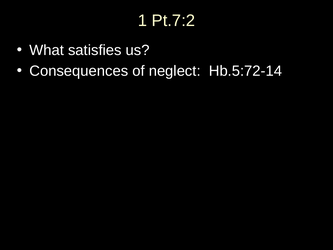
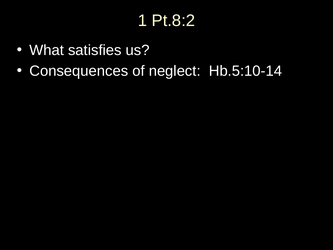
Pt.7:2: Pt.7:2 -> Pt.8:2
Hb.5:72-14: Hb.5:72-14 -> Hb.5:10-14
